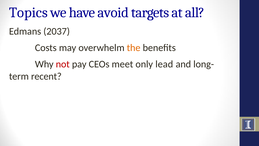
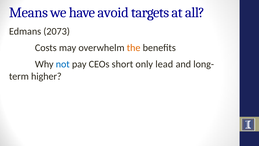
Topics: Topics -> Means
2037: 2037 -> 2073
not colour: red -> blue
meet: meet -> short
recent: recent -> higher
